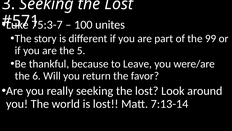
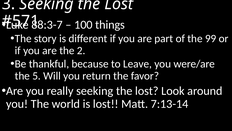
75:3-7: 75:3-7 -> 88:3-7
unites: unites -> things
5: 5 -> 2
6: 6 -> 5
